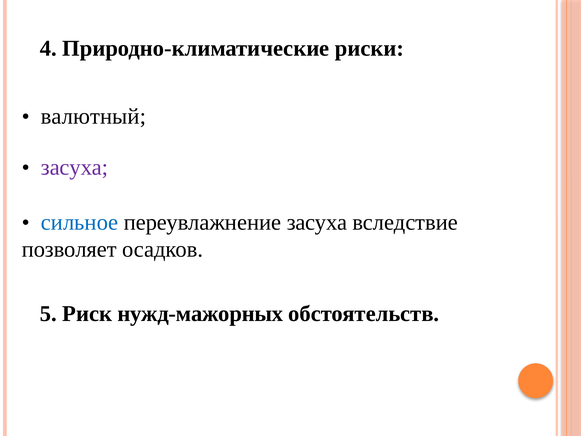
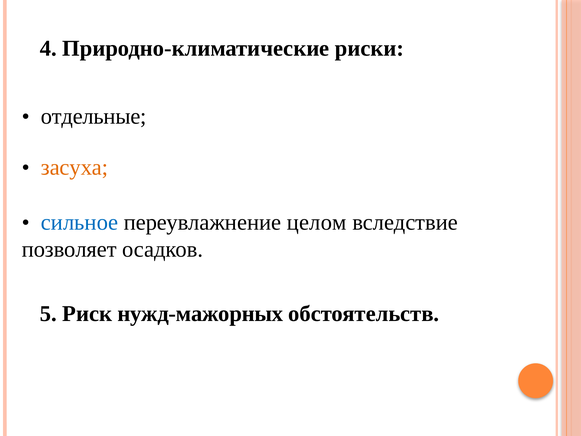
валютный: валютный -> отдельные
засуха at (74, 167) colour: purple -> orange
переувлажнение засуха: засуха -> целом
